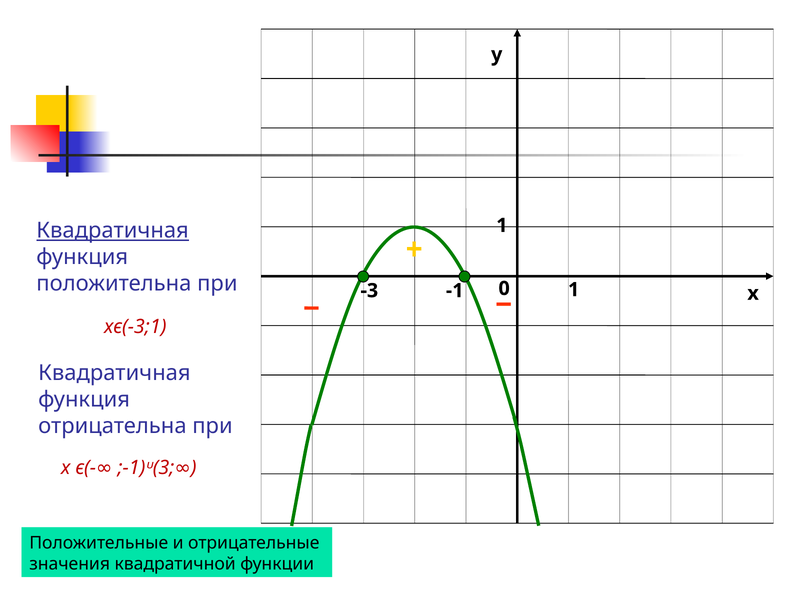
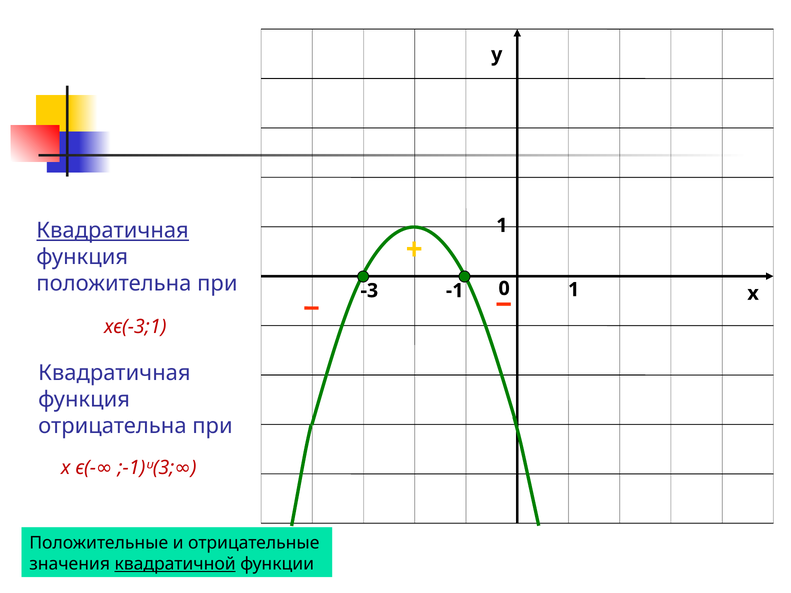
квадратичной underline: none -> present
